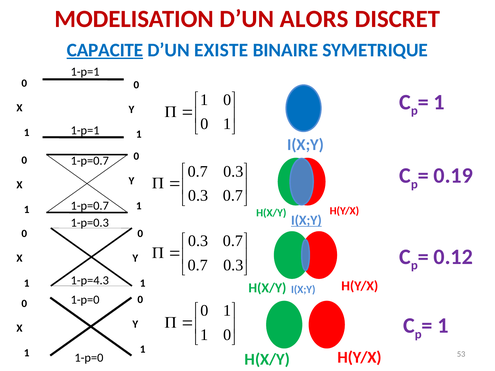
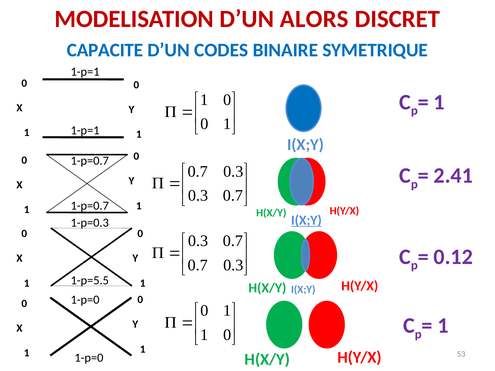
CAPACITE underline: present -> none
EXISTE: EXISTE -> CODES
0.19: 0.19 -> 2.41
1-p=4.3: 1-p=4.3 -> 1-p=5.5
